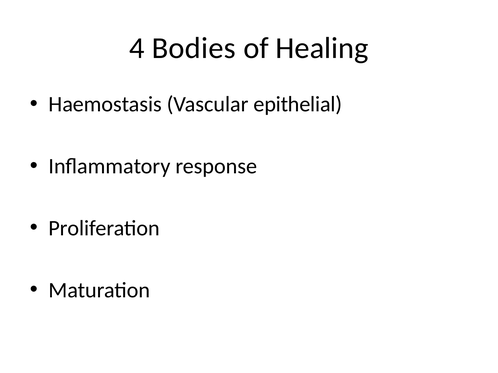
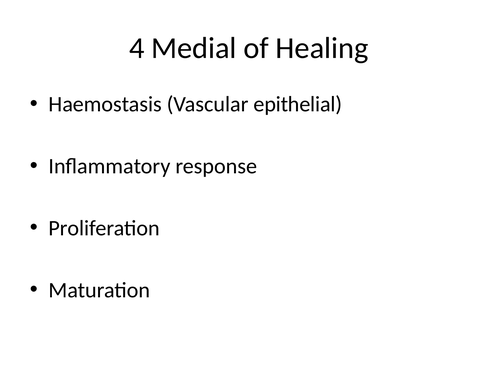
Bodies: Bodies -> Medial
